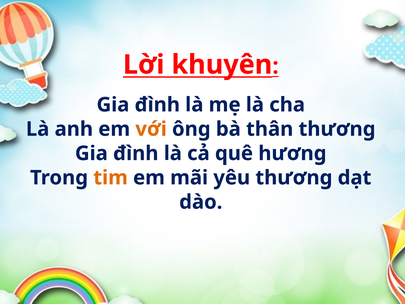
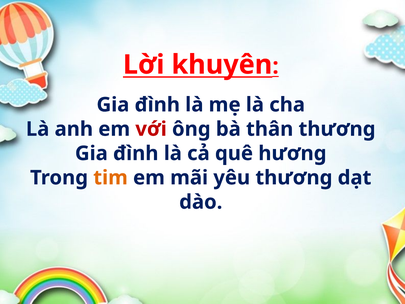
với colour: orange -> red
